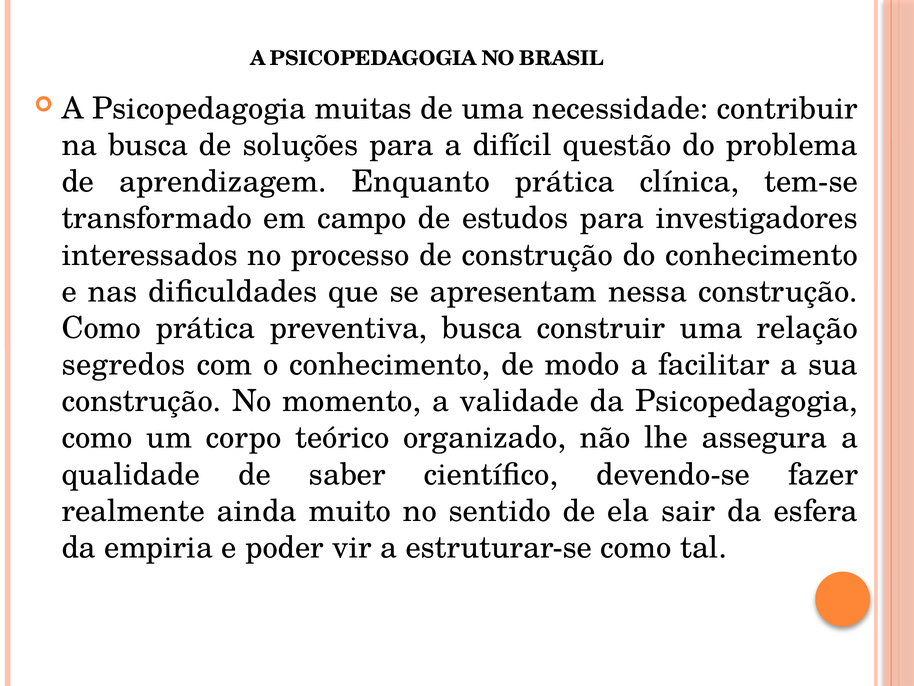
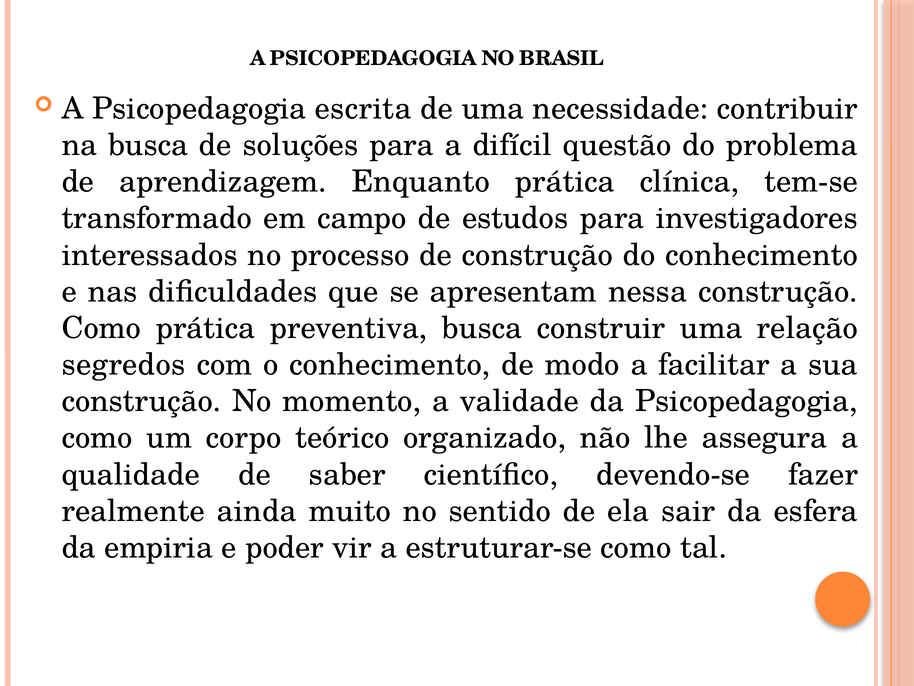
muitas: muitas -> escrita
